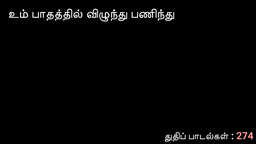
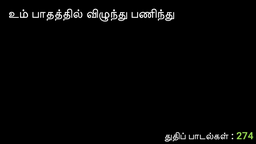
274 colour: pink -> light green
